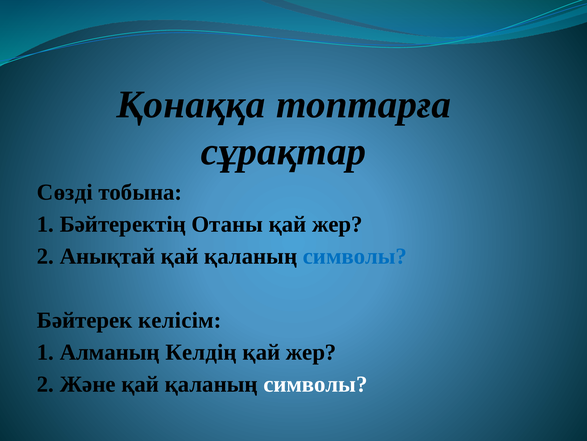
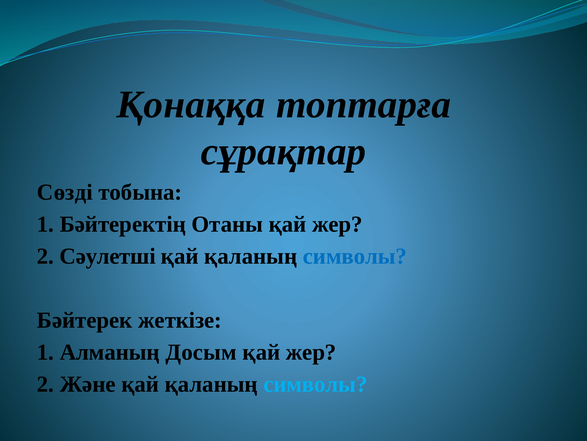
Анықтай: Анықтай -> Сәулетші
келісім: келісім -> жеткізе
Келдің: Келдің -> Досым
символы at (315, 384) colour: white -> light blue
